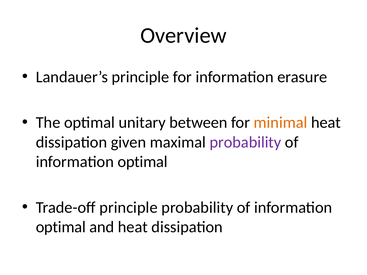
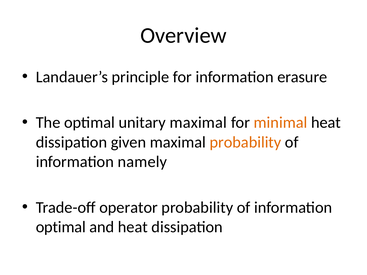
unitary between: between -> maximal
probability at (245, 142) colour: purple -> orange
optimal at (143, 162): optimal -> namely
Trade-off principle: principle -> operator
